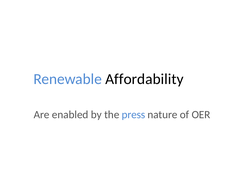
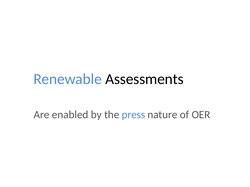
Affordability: Affordability -> Assessments
